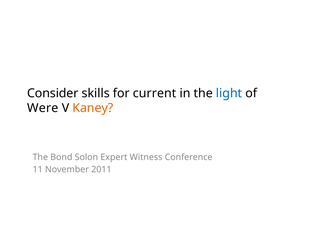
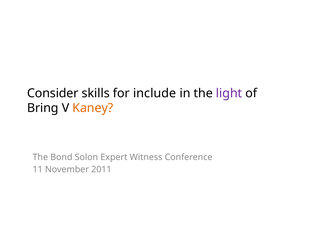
current: current -> include
light colour: blue -> purple
Were: Were -> Bring
